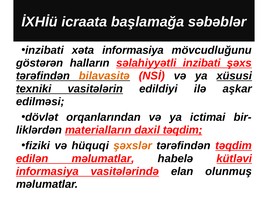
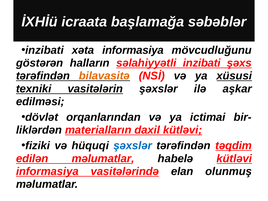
vasitələrin edildiyi: edildiyi -> şəxslər
daxil təqdim: təqdim -> kütləvi
şəxslər at (133, 146) colour: orange -> blue
